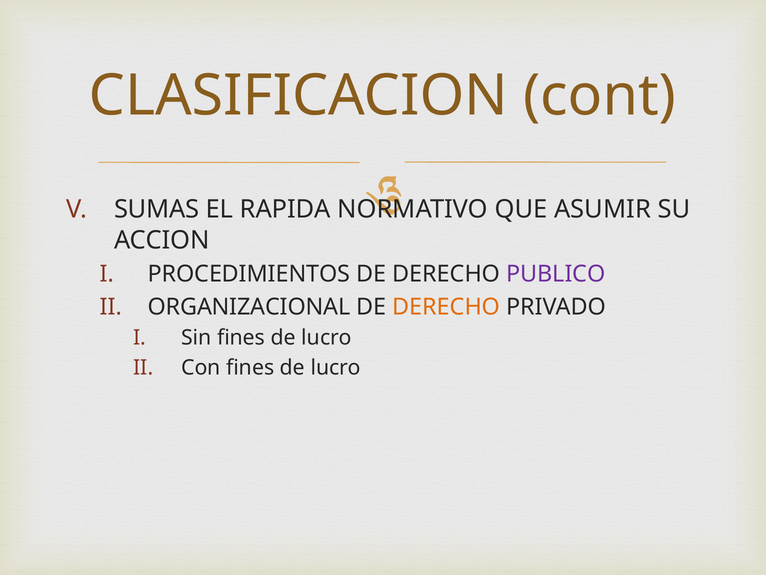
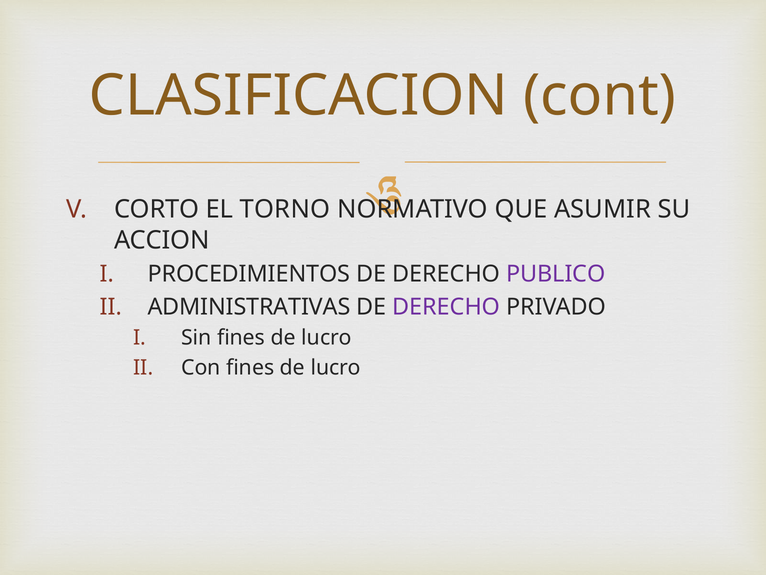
SUMAS: SUMAS -> CORTO
RAPIDA: RAPIDA -> TORNO
ORGANIZACIONAL: ORGANIZACIONAL -> ADMINISTRATIVAS
DERECHO at (446, 307) colour: orange -> purple
